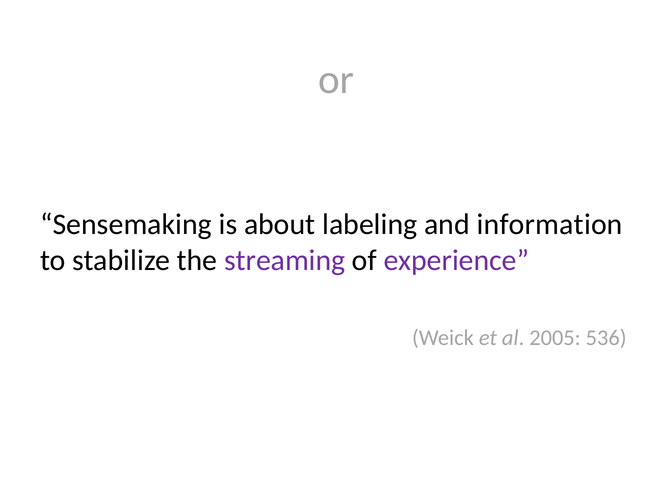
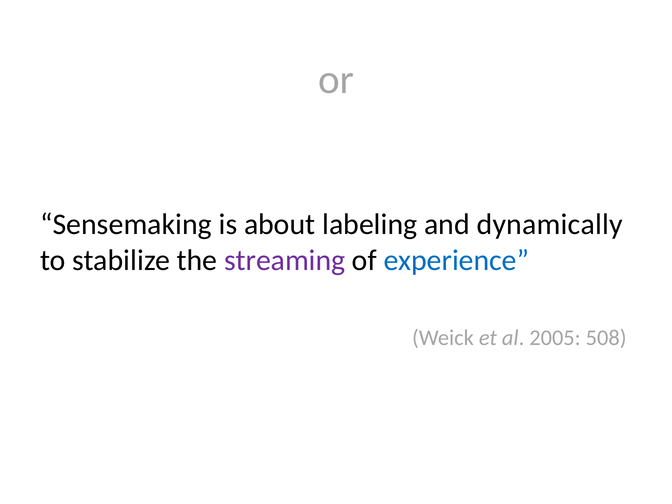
information: information -> dynamically
experience colour: purple -> blue
536: 536 -> 508
